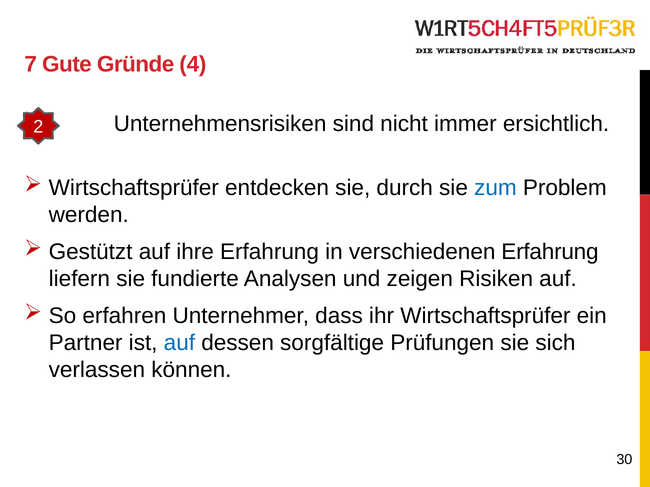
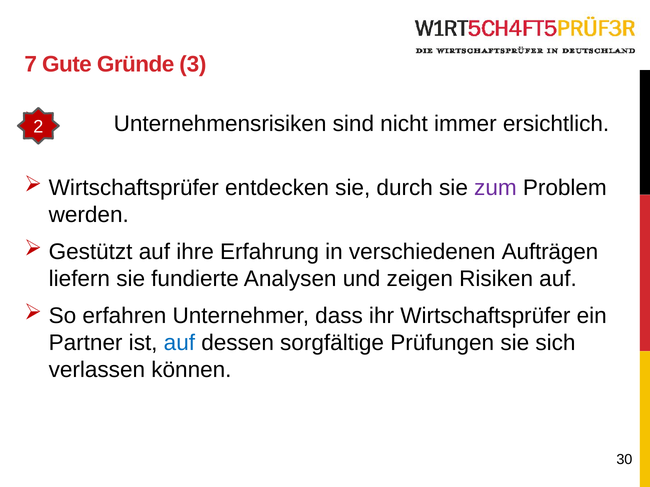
4: 4 -> 3
zum colour: blue -> purple
verschiedenen Erfahrung: Erfahrung -> Aufträgen
